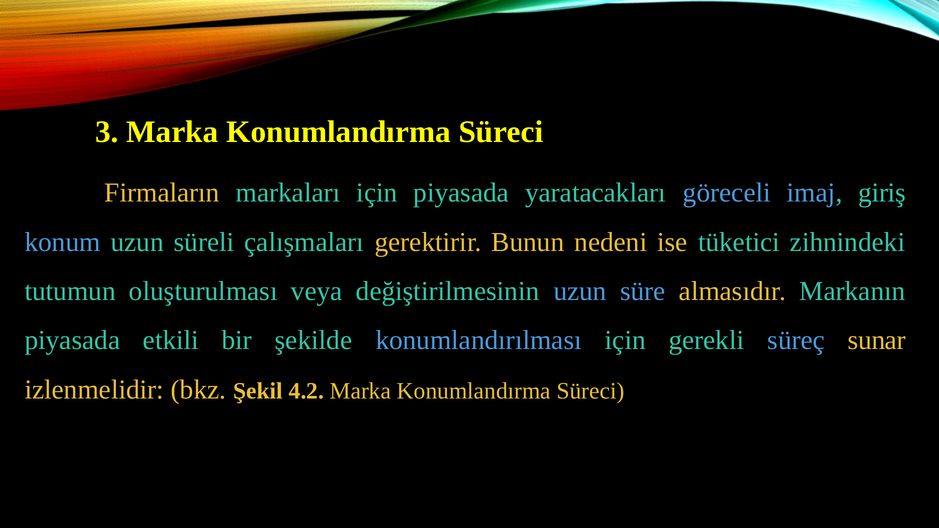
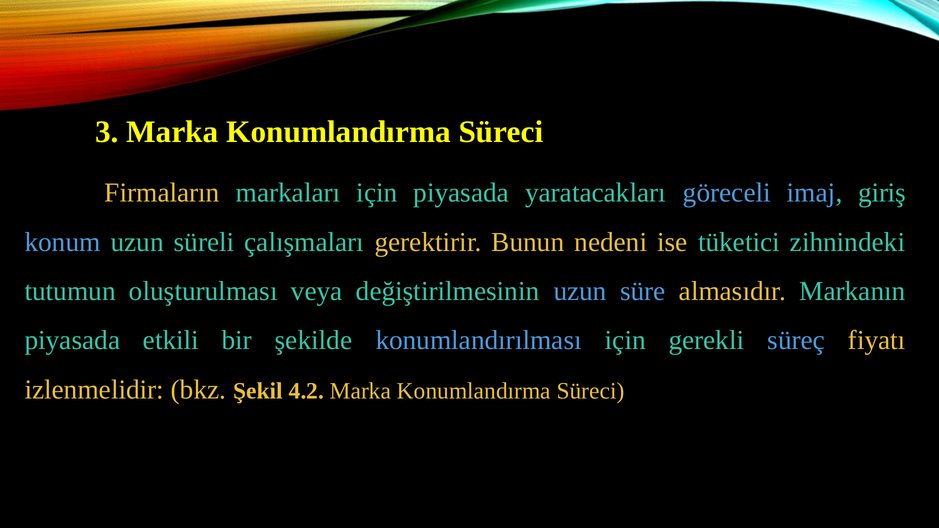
sunar: sunar -> fiyatı
